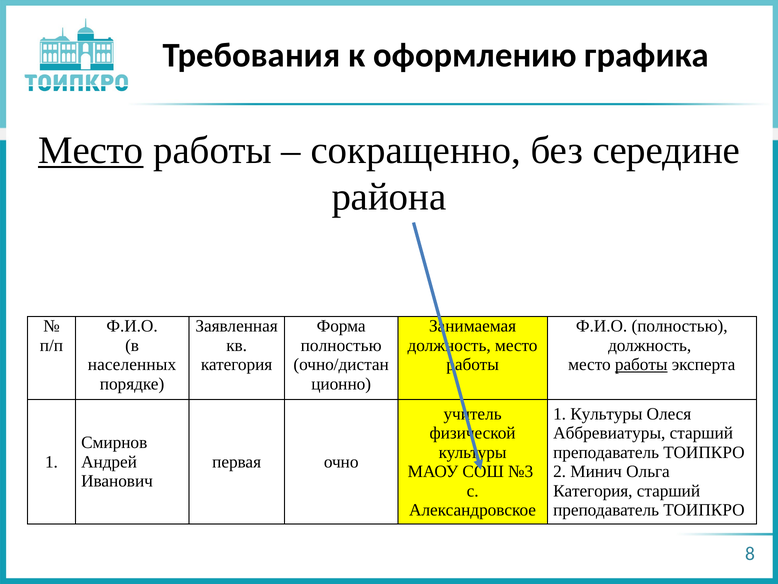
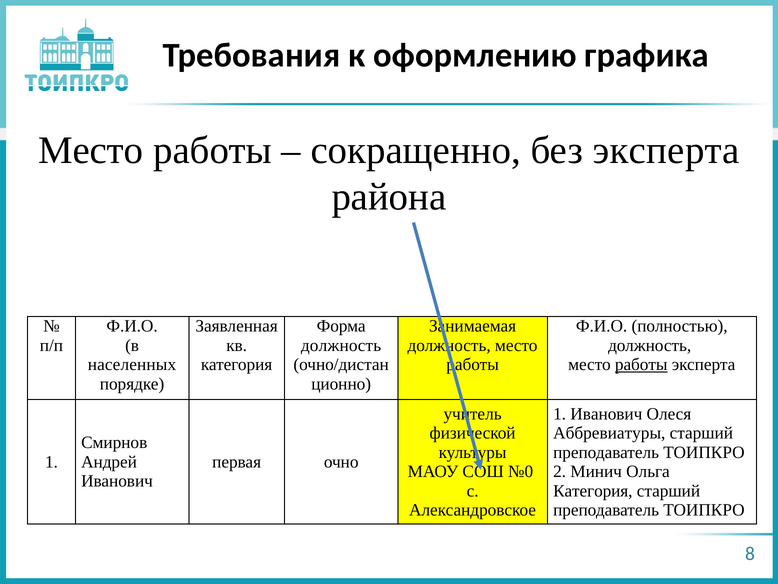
Место at (91, 150) underline: present -> none
без середине: середине -> эксперта
полностью at (341, 345): полностью -> должность
1 Культуры: Культуры -> Иванович
№3: №3 -> №0
